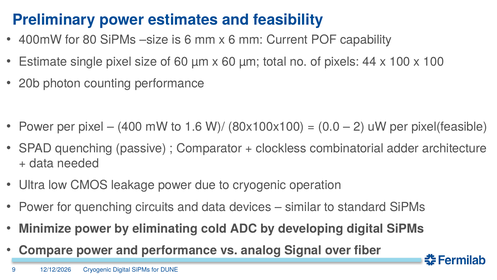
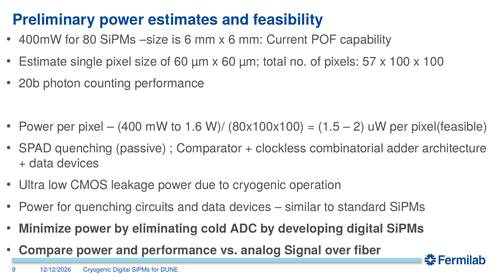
44: 44 -> 57
0.0: 0.0 -> 1.5
needed at (78, 163): needed -> devices
